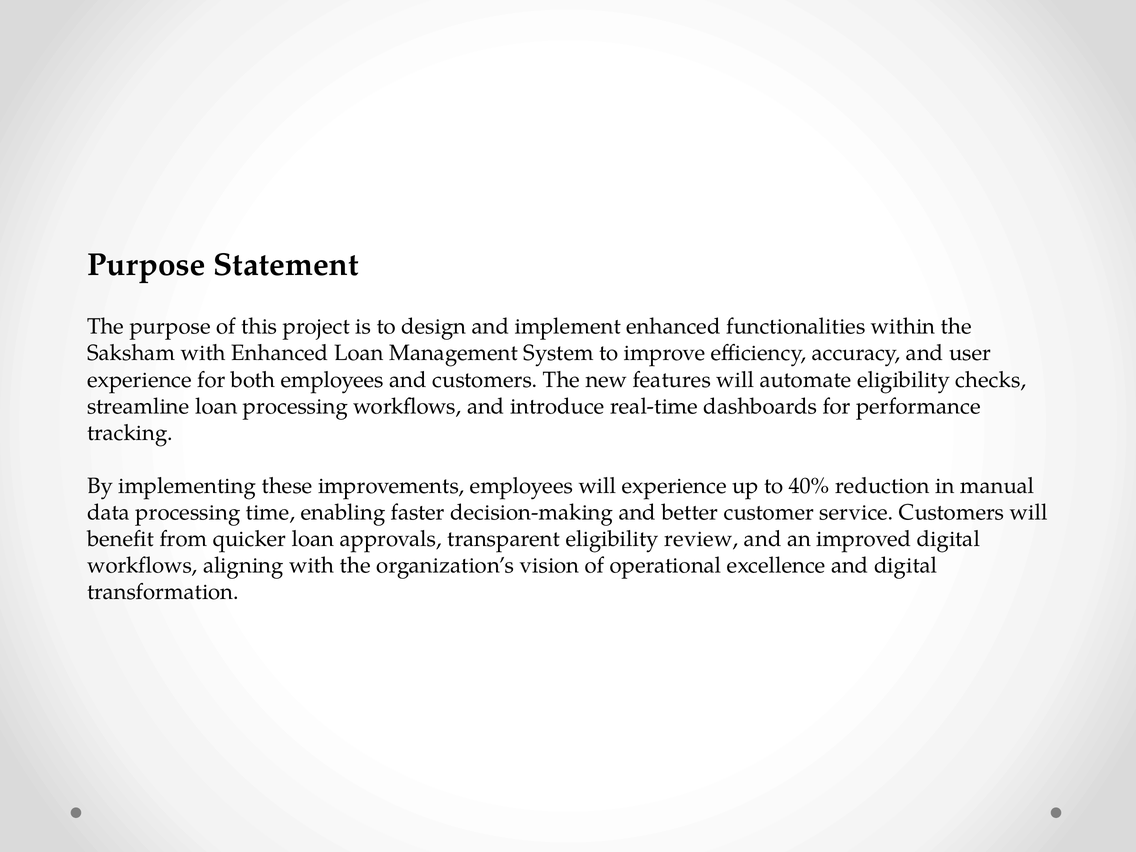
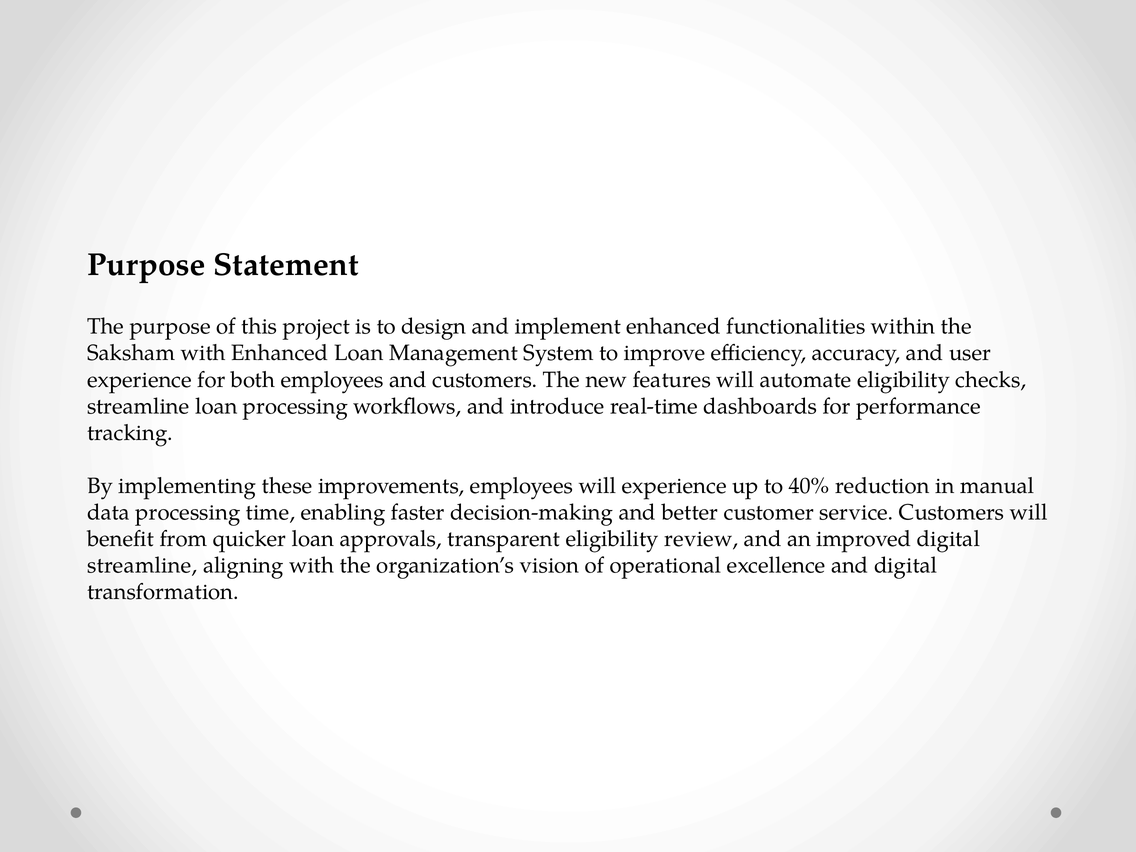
workflows at (142, 565): workflows -> streamline
